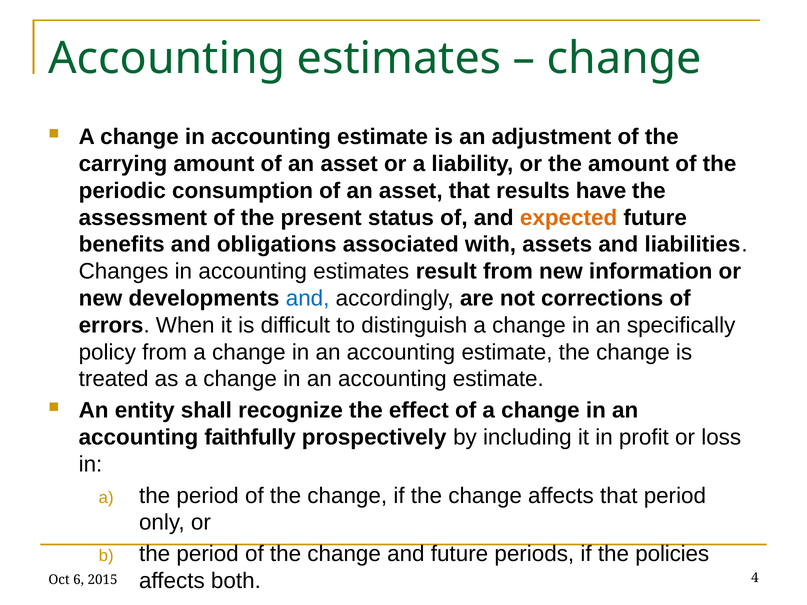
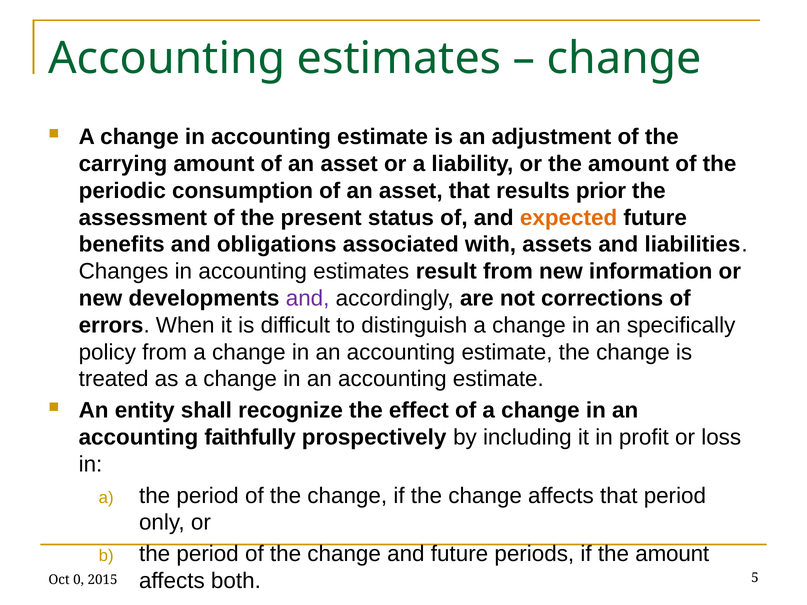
have: have -> prior
and at (308, 298) colour: blue -> purple
if the policies: policies -> amount
6: 6 -> 0
4: 4 -> 5
